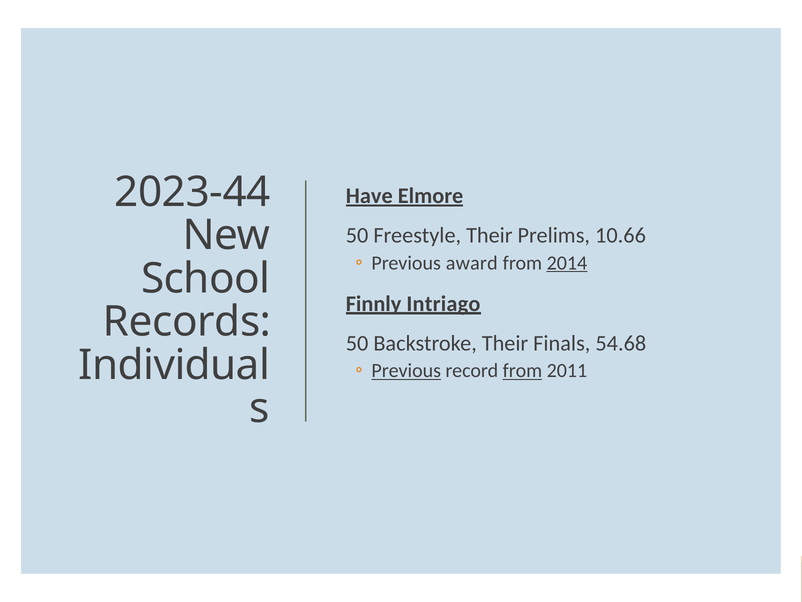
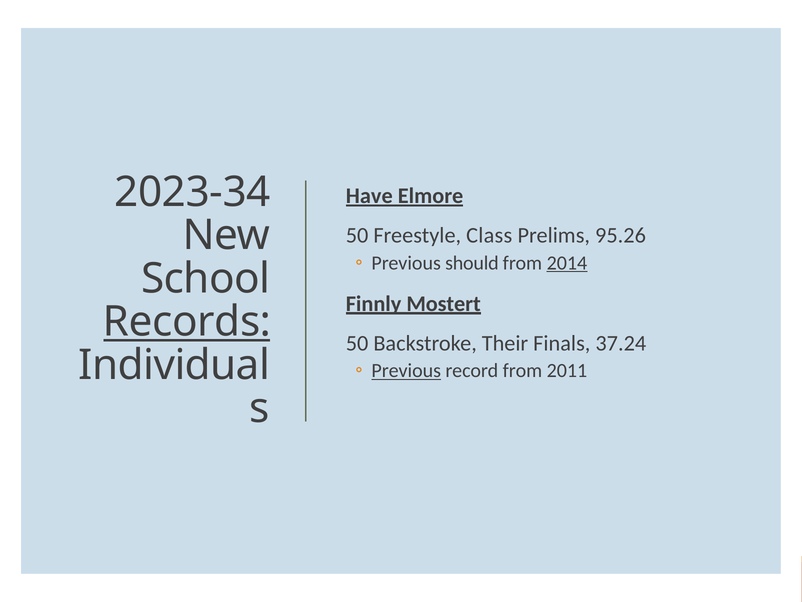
2023-44: 2023-44 -> 2023-34
Freestyle Their: Their -> Class
10.66: 10.66 -> 95.26
award: award -> should
Intriago: Intriago -> Mostert
Records underline: none -> present
54.68: 54.68 -> 37.24
from at (522, 370) underline: present -> none
